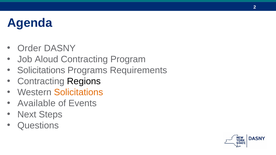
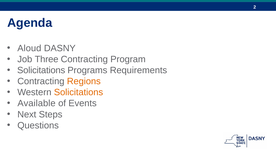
Order: Order -> Aloud
Aloud: Aloud -> Three
Regions colour: black -> orange
